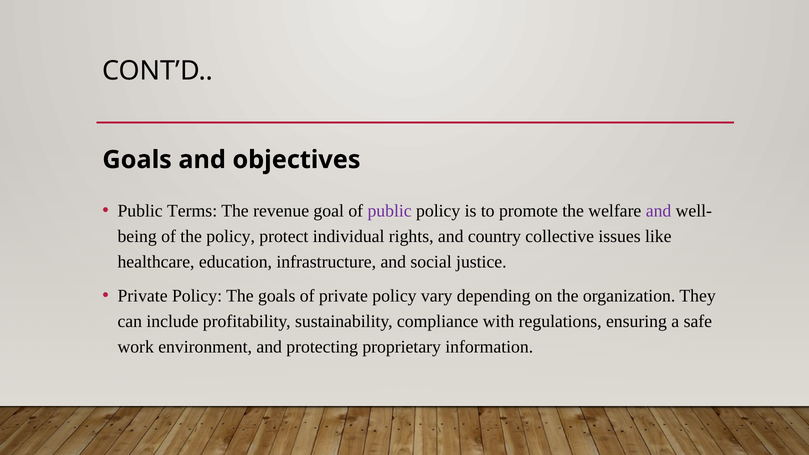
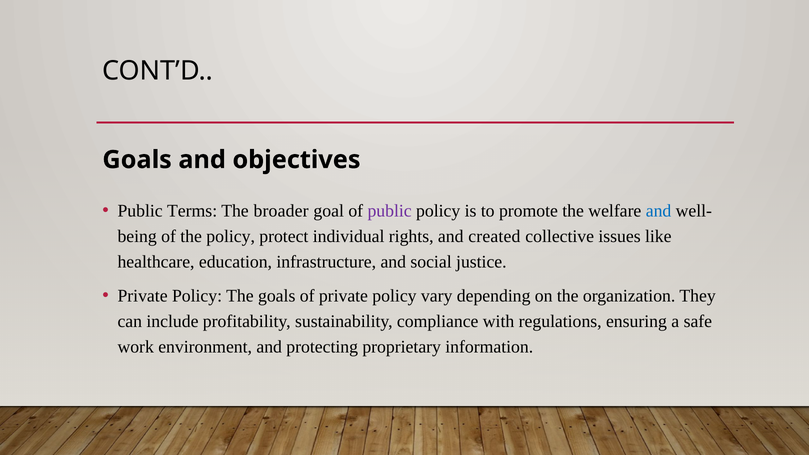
revenue: revenue -> broader
and at (659, 211) colour: purple -> blue
country: country -> created
